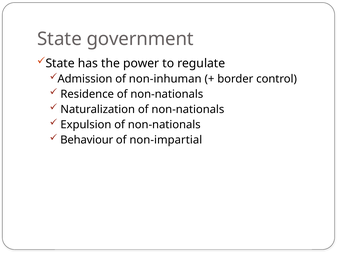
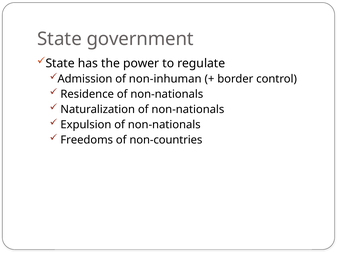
Behaviour: Behaviour -> Freedoms
non-impartial: non-impartial -> non-countries
